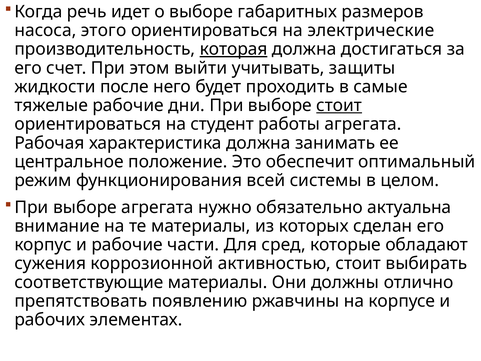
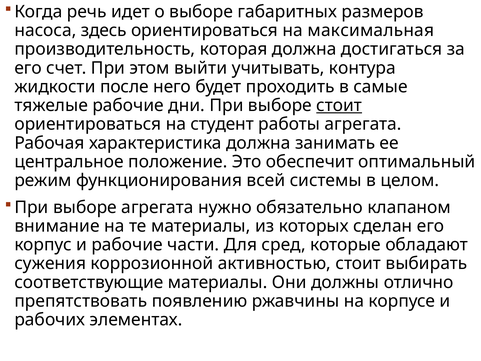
этого: этого -> здесь
электрические: электрические -> максимальная
которая underline: present -> none
защиты: защиты -> контура
актуальна: актуальна -> клапаном
